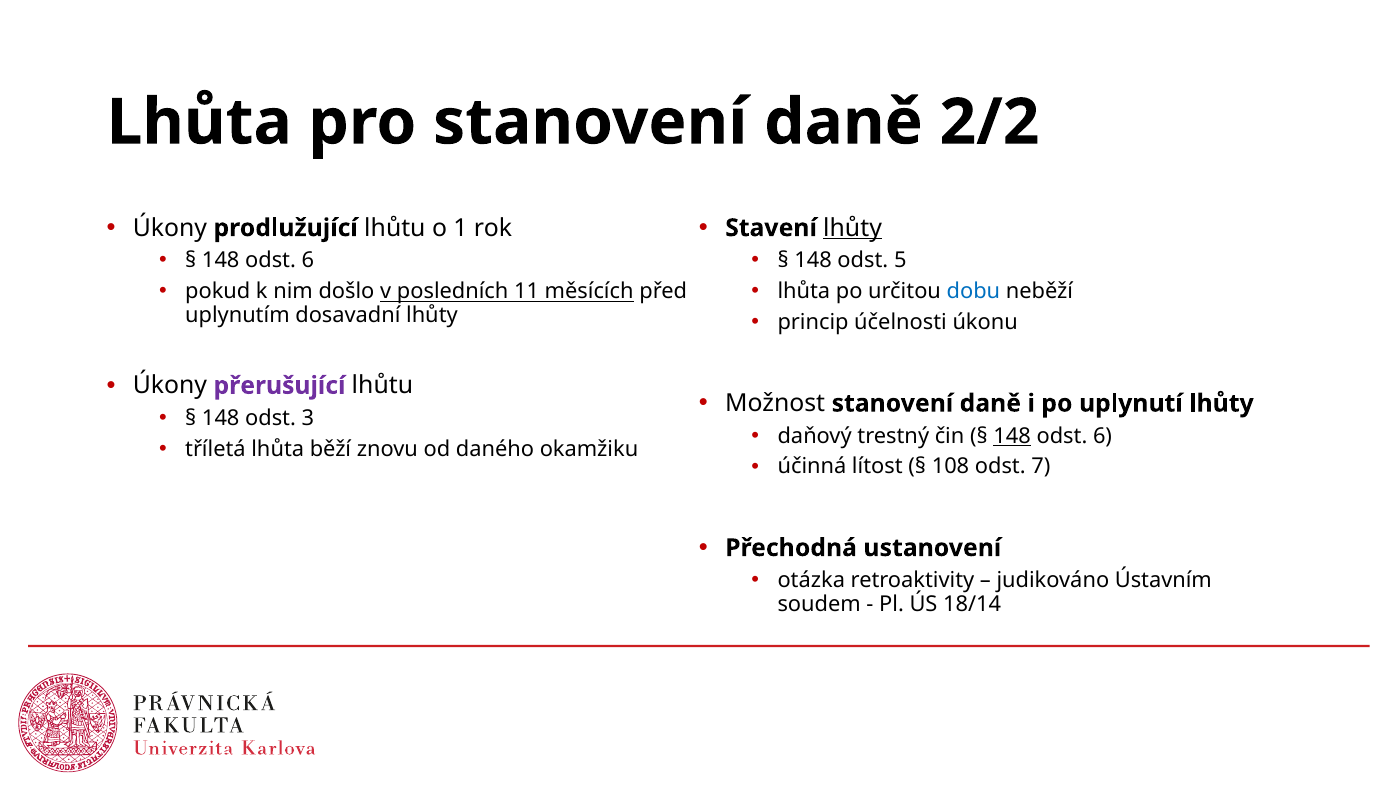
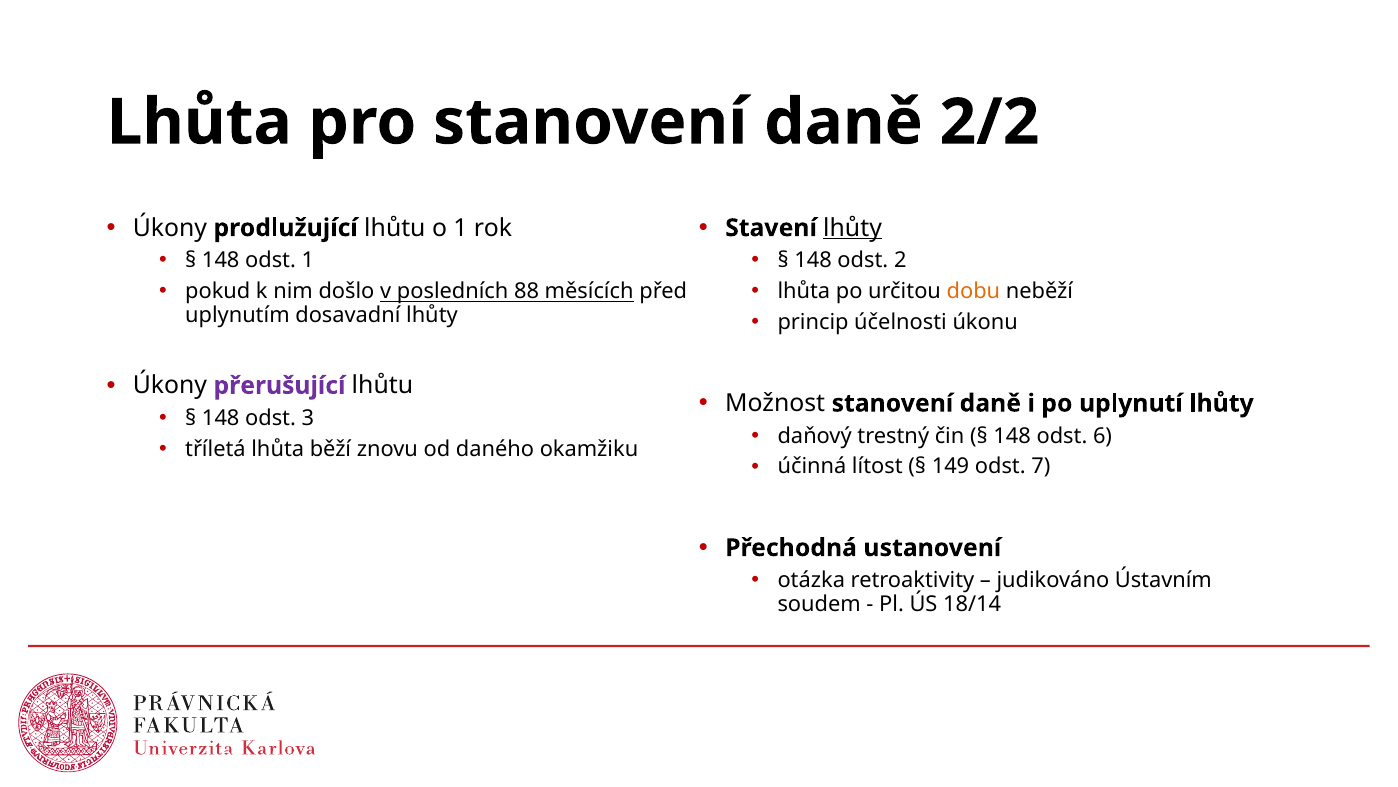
6 at (308, 260): 6 -> 1
5: 5 -> 2
11: 11 -> 88
dobu colour: blue -> orange
148 at (1012, 436) underline: present -> none
108: 108 -> 149
